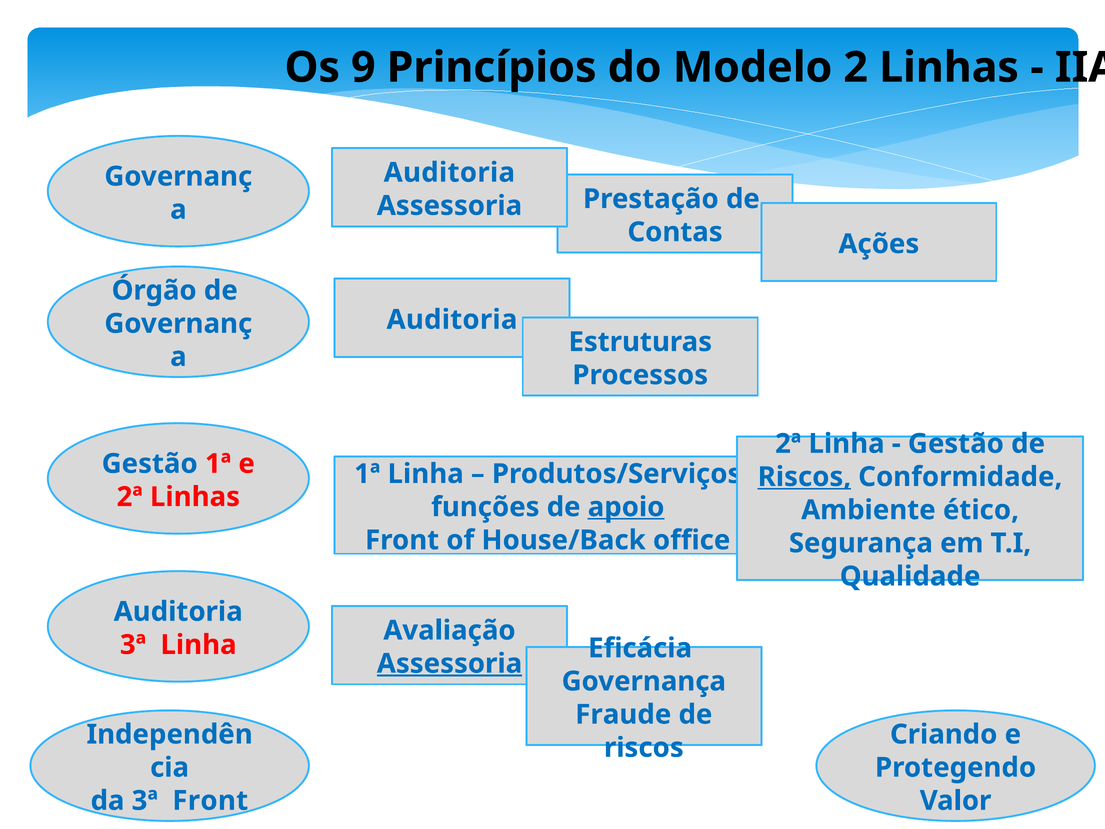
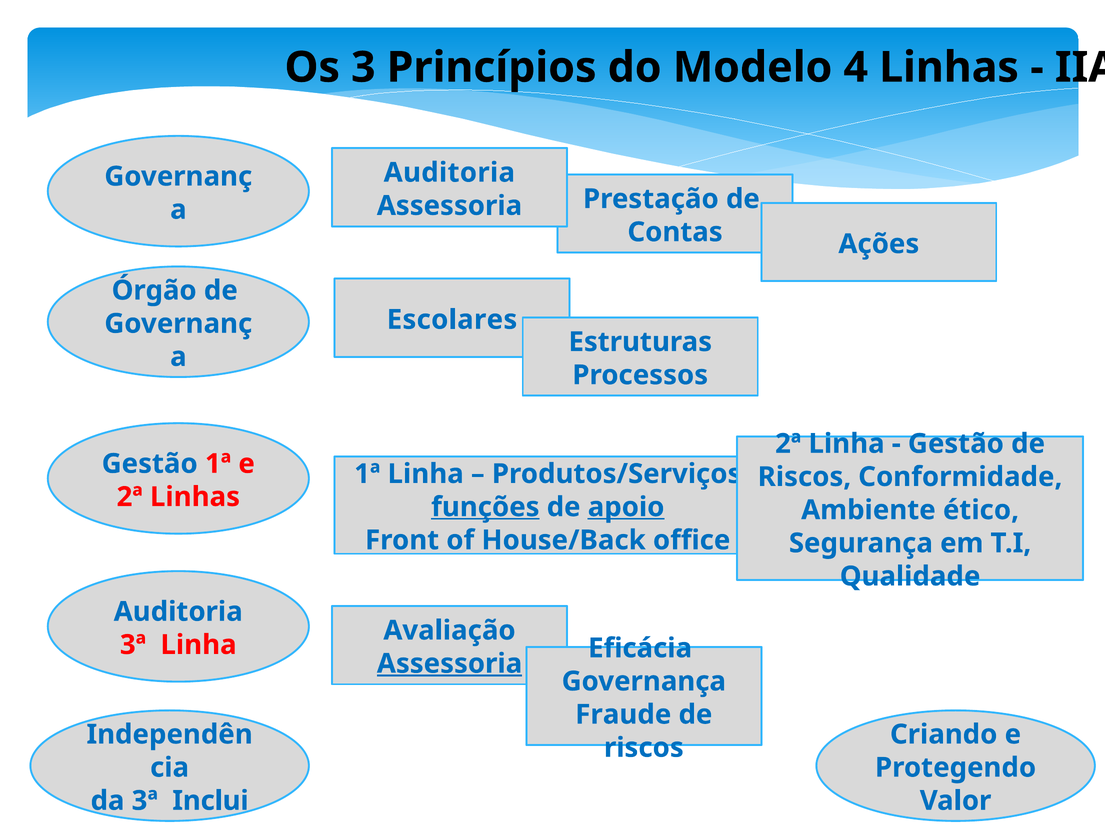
9: 9 -> 3
2: 2 -> 4
Auditoria at (452, 320): Auditoria -> Escolares
Riscos at (804, 477) underline: present -> none
funções underline: none -> present
3ª Front: Front -> Inclui
